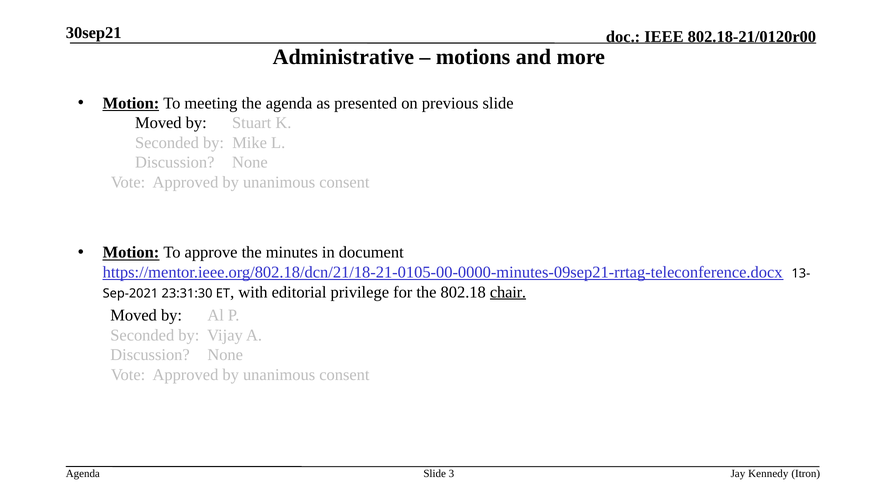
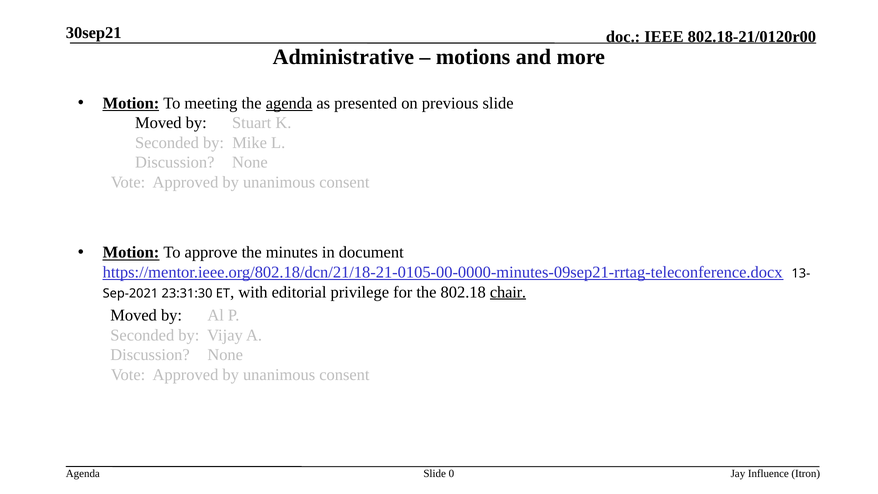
agenda at (289, 103) underline: none -> present
3: 3 -> 0
Kennedy: Kennedy -> Influence
